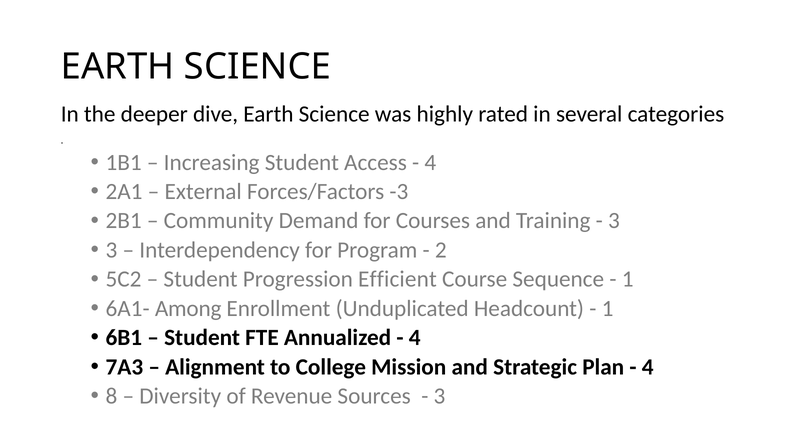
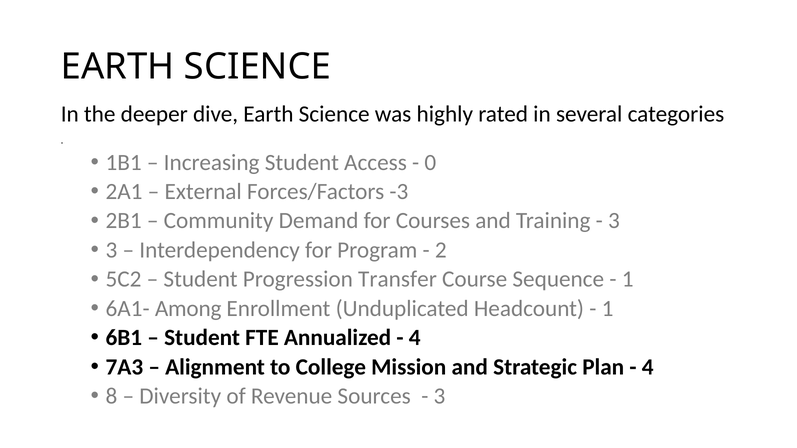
4 at (430, 162): 4 -> 0
Efficient: Efficient -> Transfer
